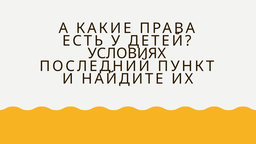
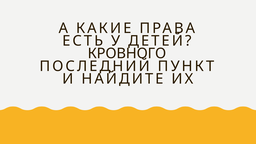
УСЛОВИЯХ: УСЛОВИЯХ -> КРОВНОГО
